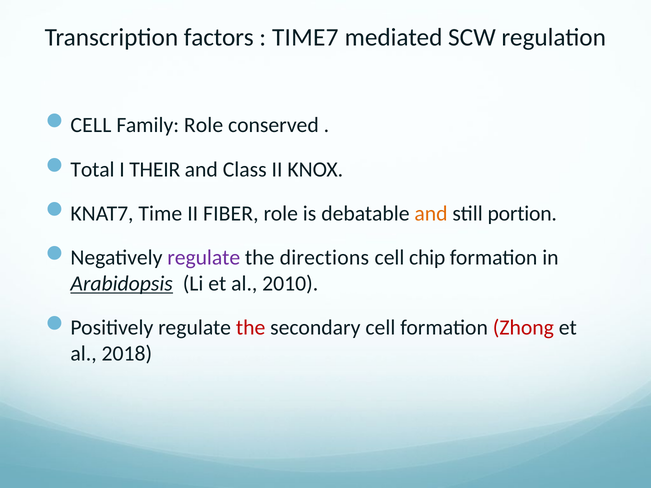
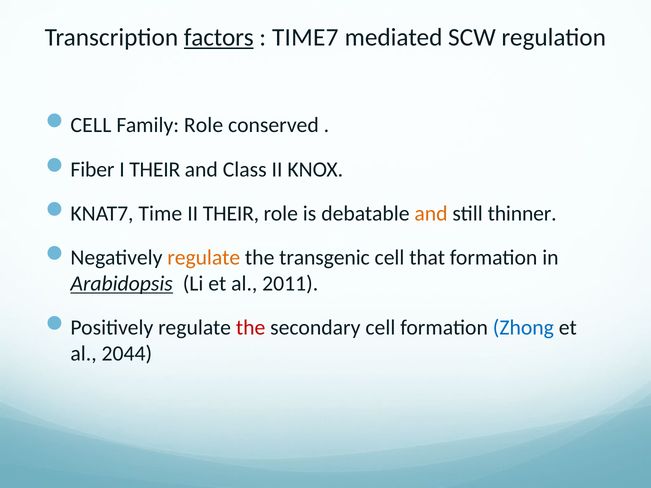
factors underline: none -> present
Total: Total -> Fiber
II FIBER: FIBER -> THEIR
portion: portion -> thinner
regulate at (204, 258) colour: purple -> orange
directions: directions -> transgenic
chip: chip -> that
2010: 2010 -> 2011
Zhong colour: red -> blue
2018: 2018 -> 2044
